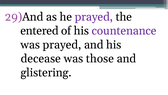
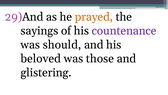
prayed at (94, 17) colour: purple -> orange
entered: entered -> sayings
was prayed: prayed -> should
decease: decease -> beloved
